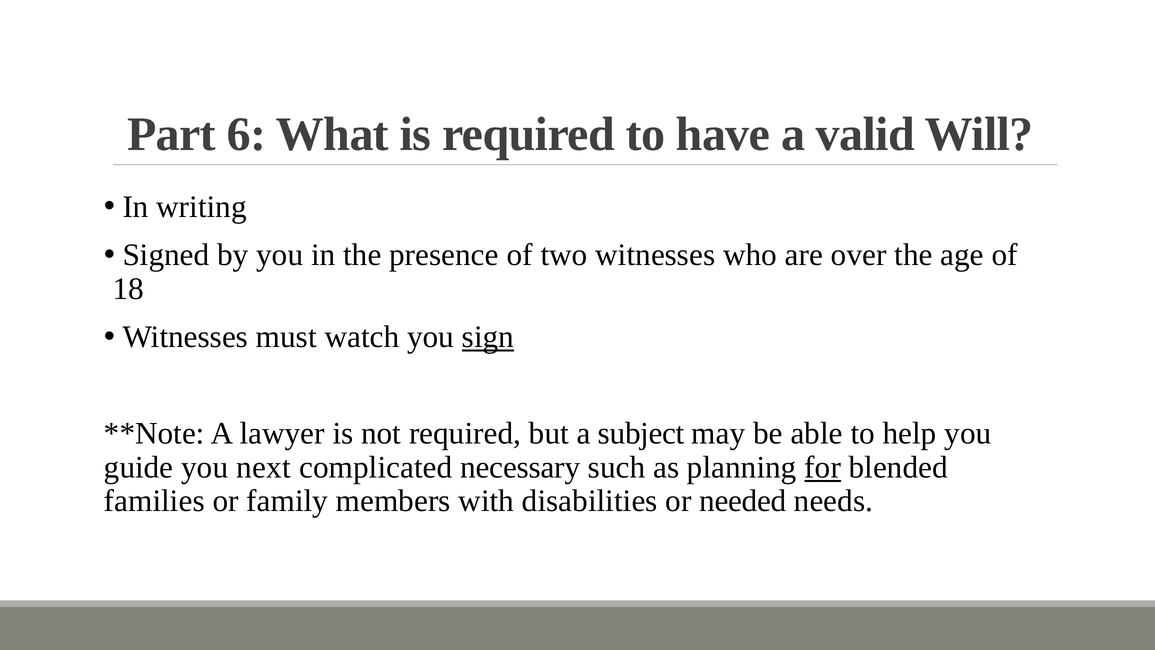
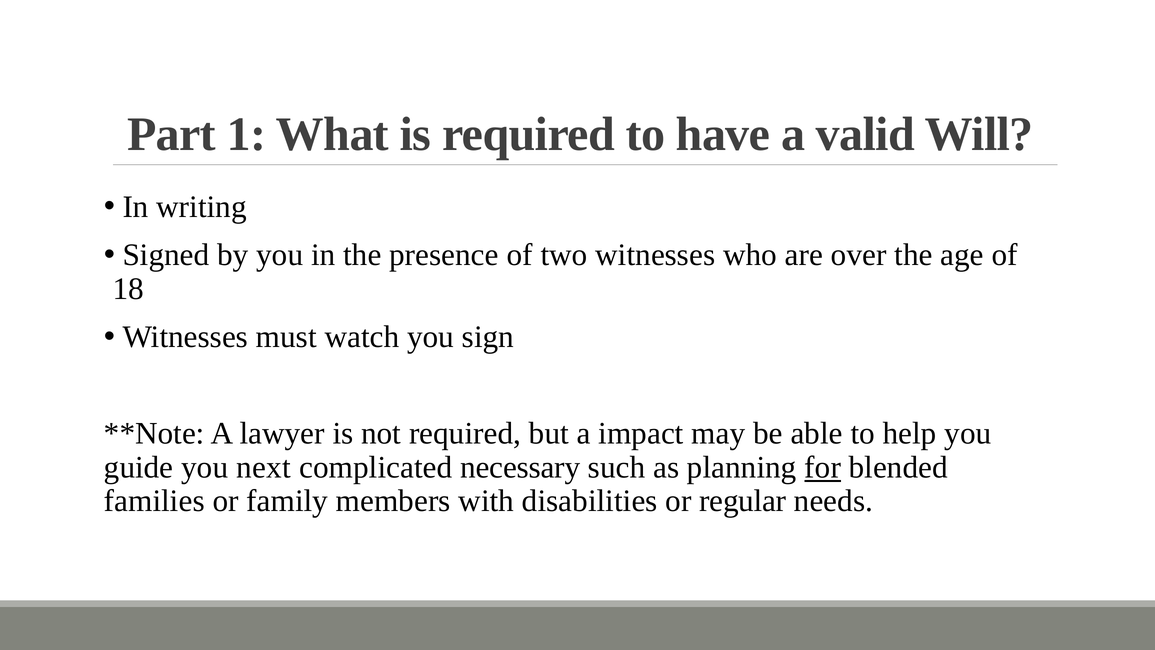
6: 6 -> 1
sign underline: present -> none
subject: subject -> impact
needed: needed -> regular
